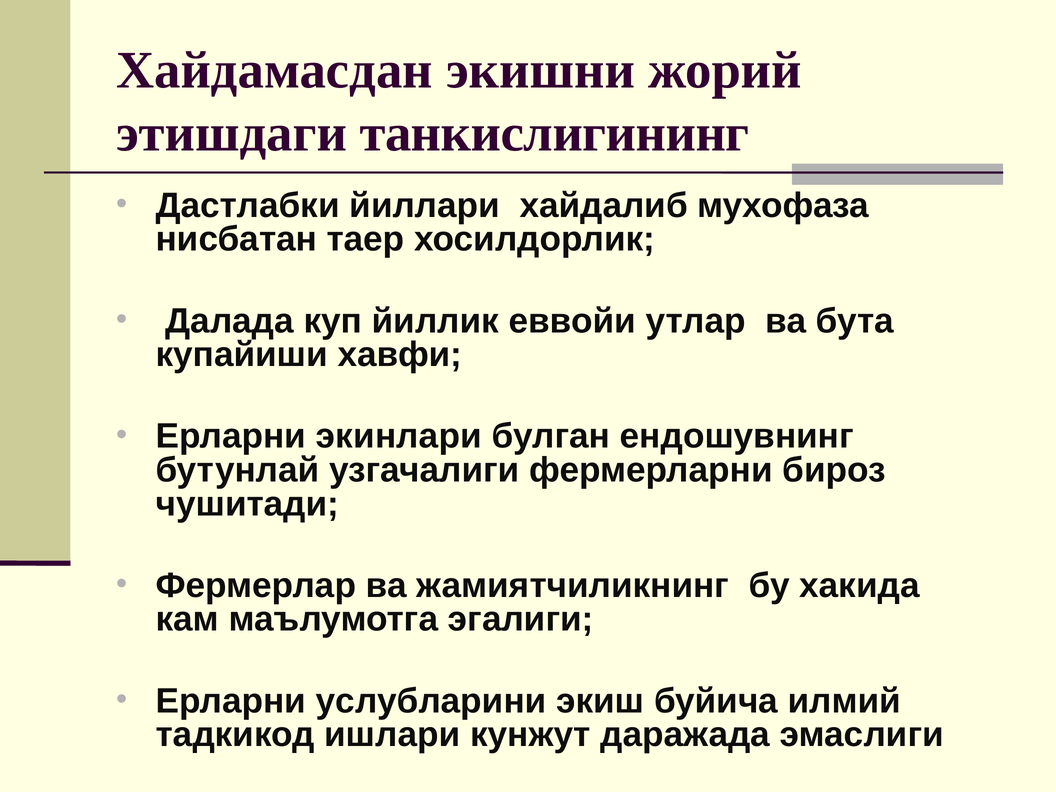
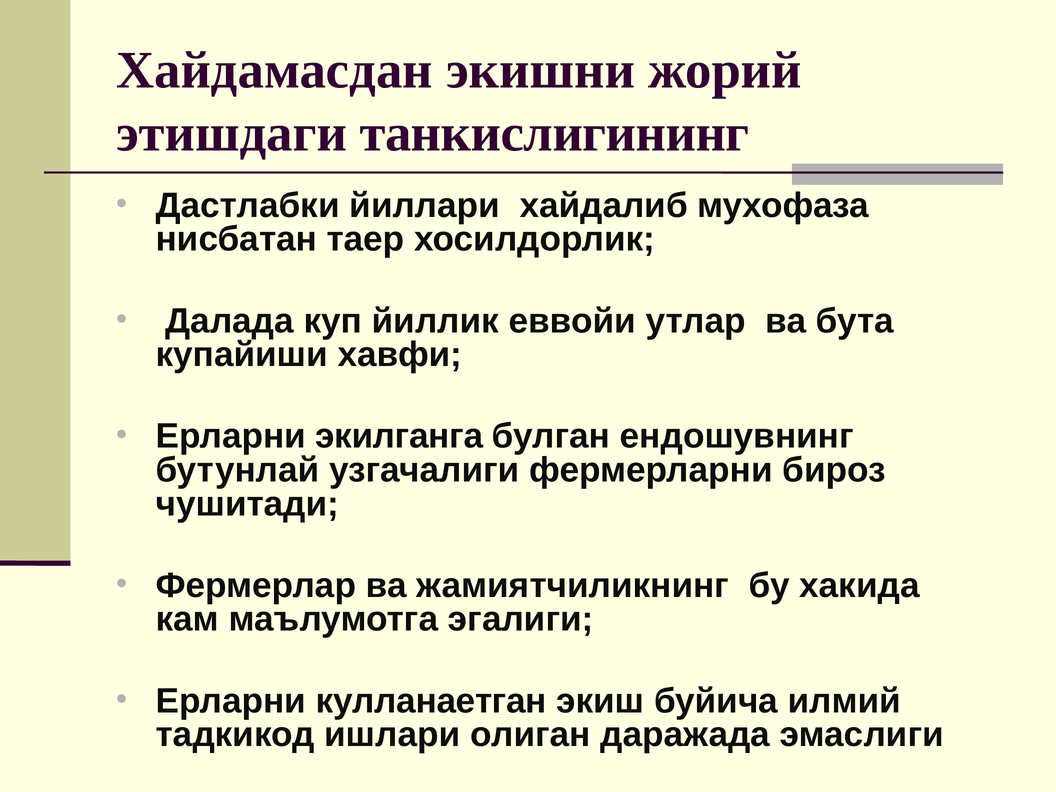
экинлари: экинлари -> экилганга
услубларини: услубларини -> кулланаетган
кунжут: кунжут -> олиган
